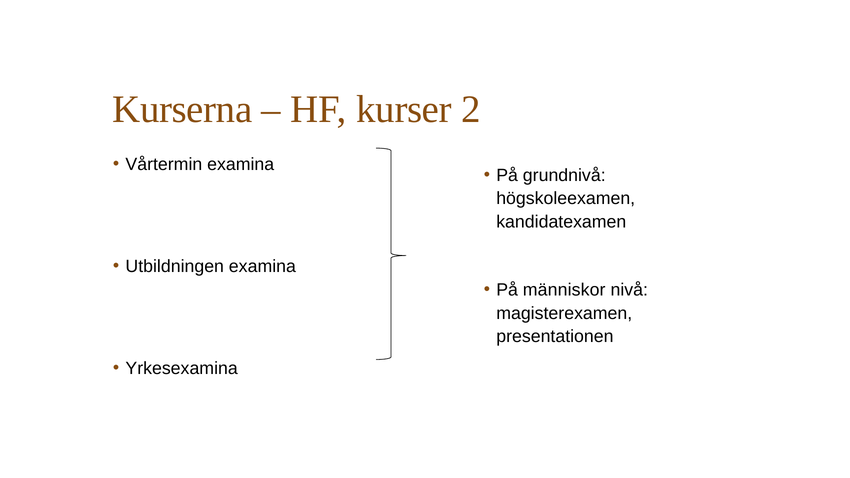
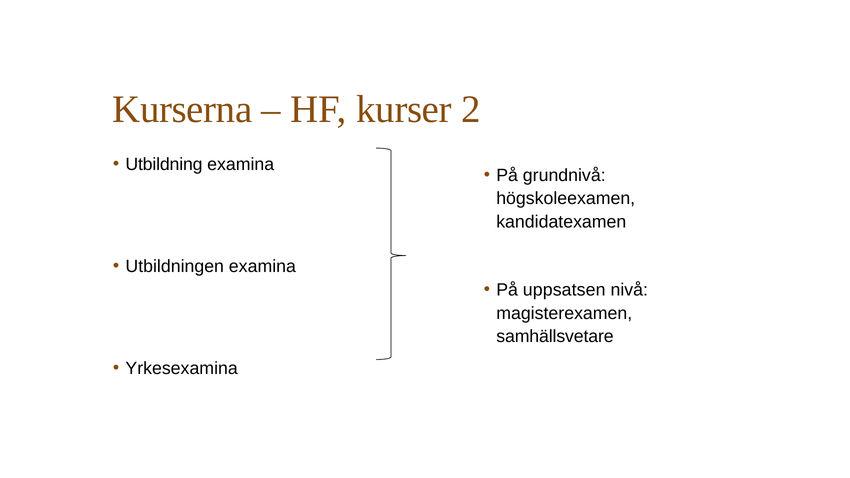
Vårtermin: Vårtermin -> Utbildning
människor: människor -> uppsatsen
presentationen: presentationen -> samhällsvetare
